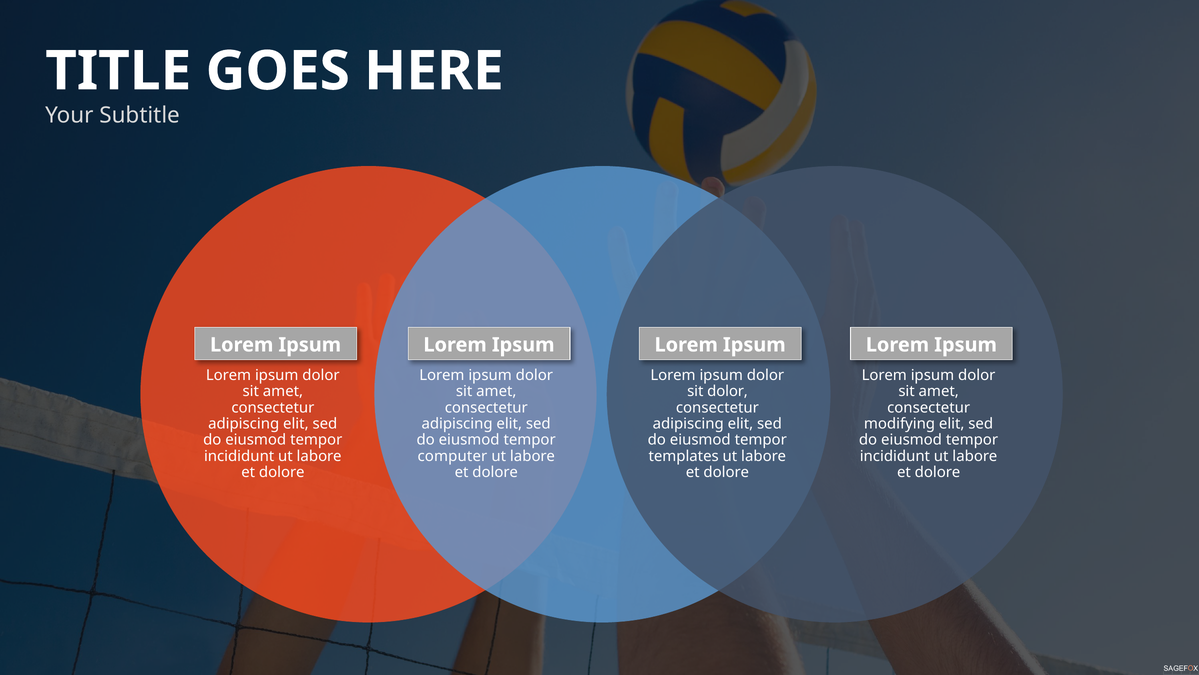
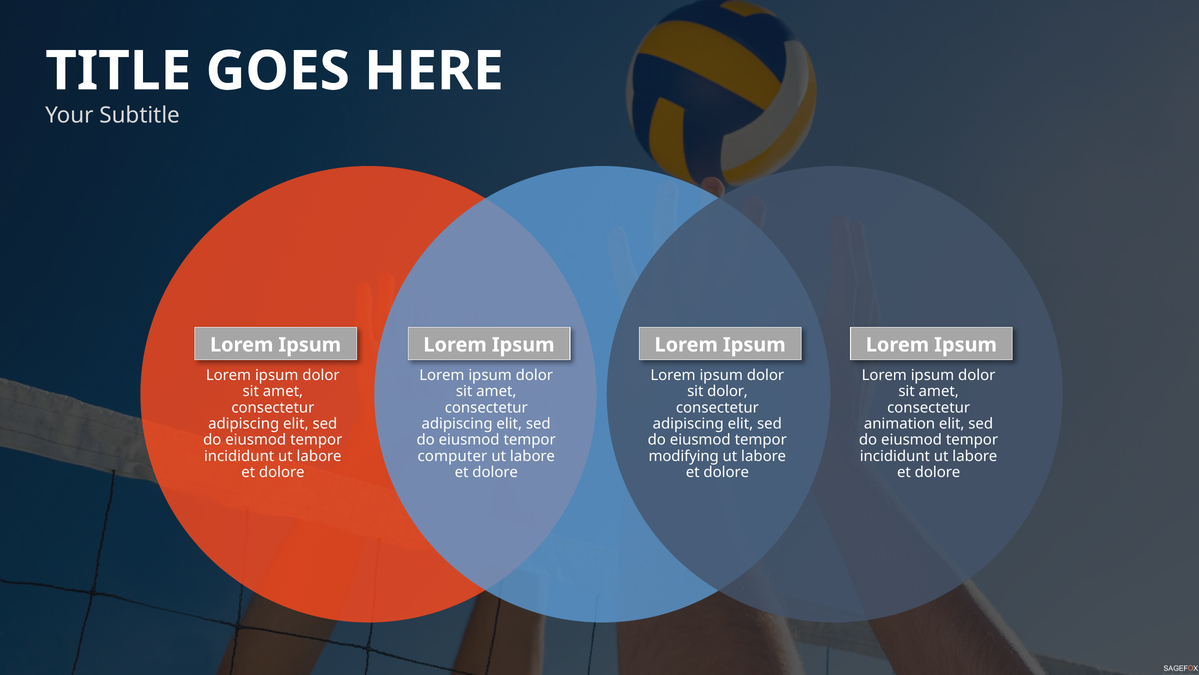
modifying: modifying -> animation
templates: templates -> modifying
